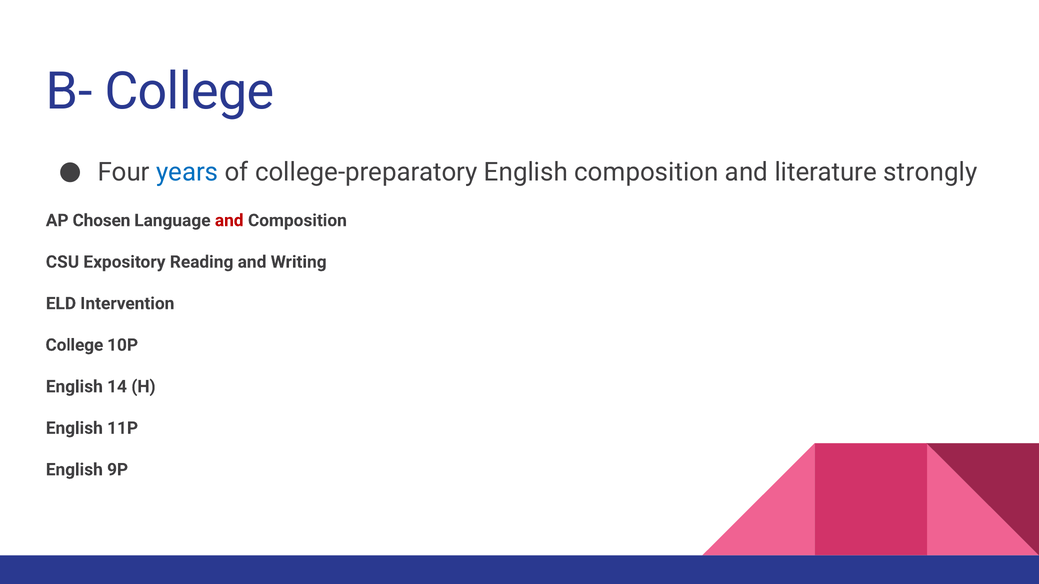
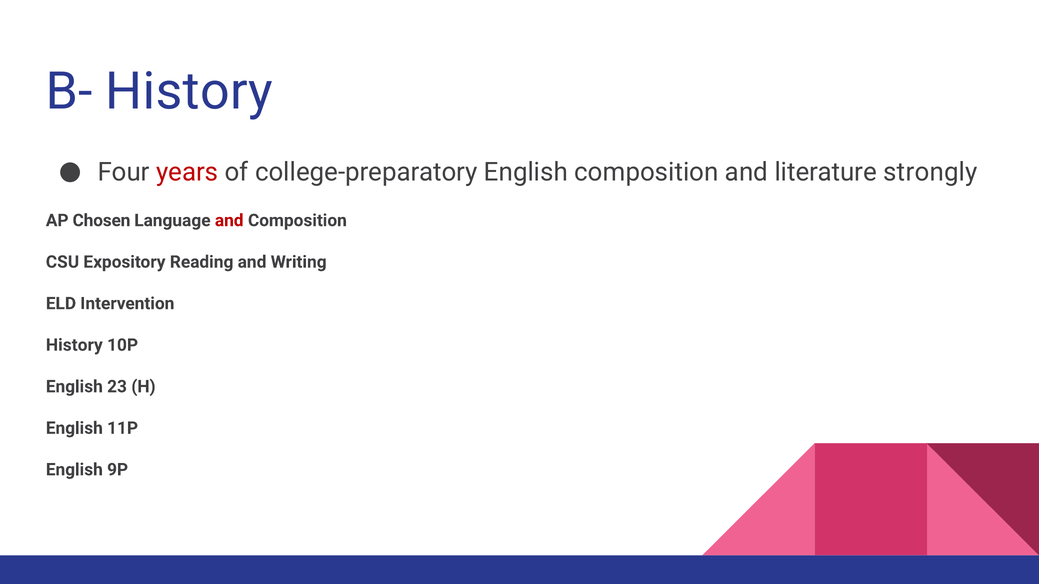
B- College: College -> History
years colour: blue -> red
College at (74, 345): College -> History
14: 14 -> 23
